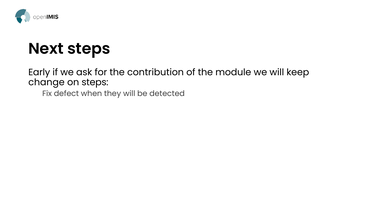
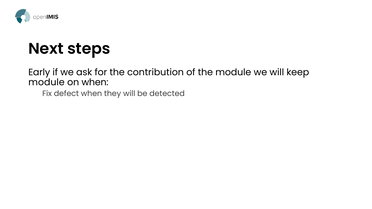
change at (46, 82): change -> module
on steps: steps -> when
